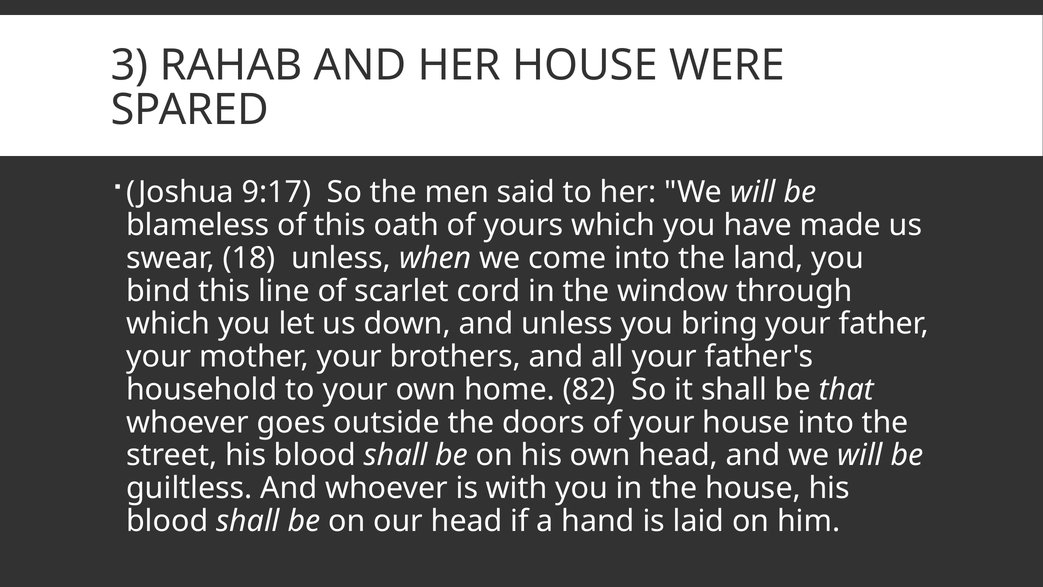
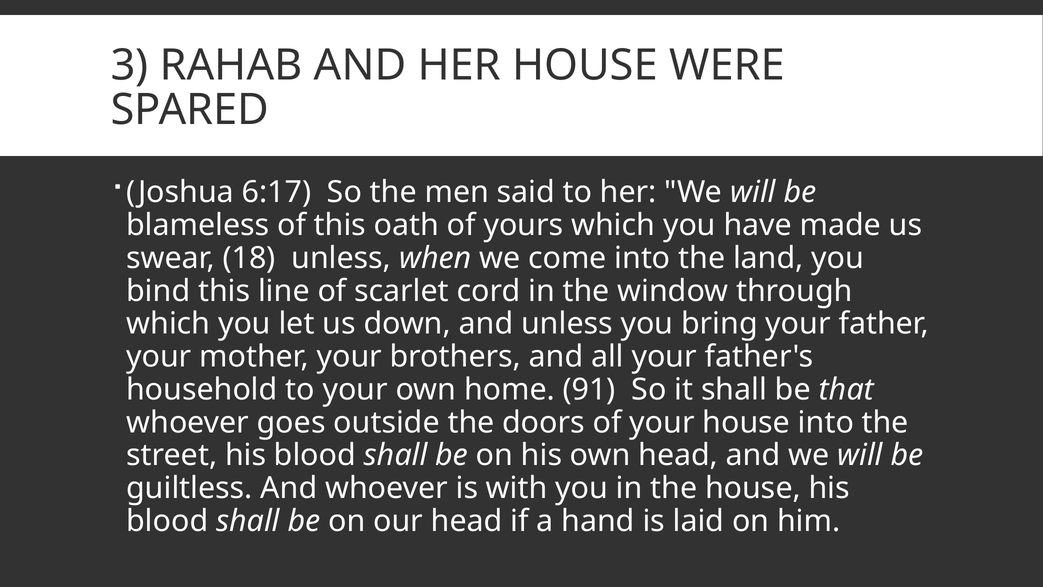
9:17: 9:17 -> 6:17
82: 82 -> 91
